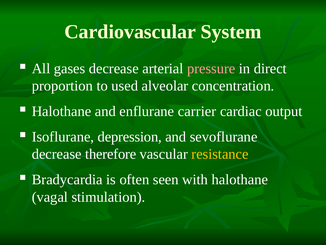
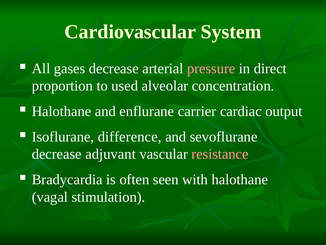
depression: depression -> difference
therefore: therefore -> adjuvant
resistance colour: yellow -> pink
